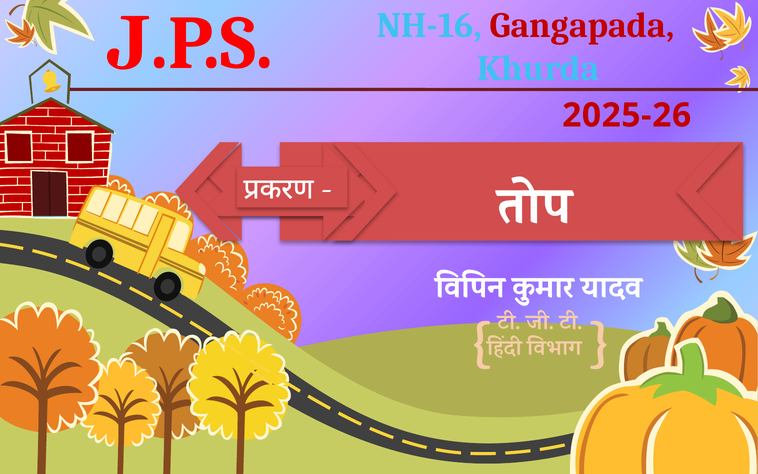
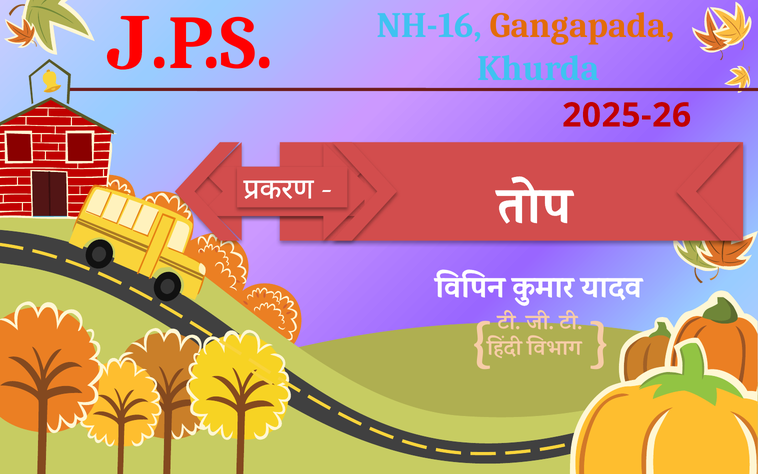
Gangapada colour: red -> orange
